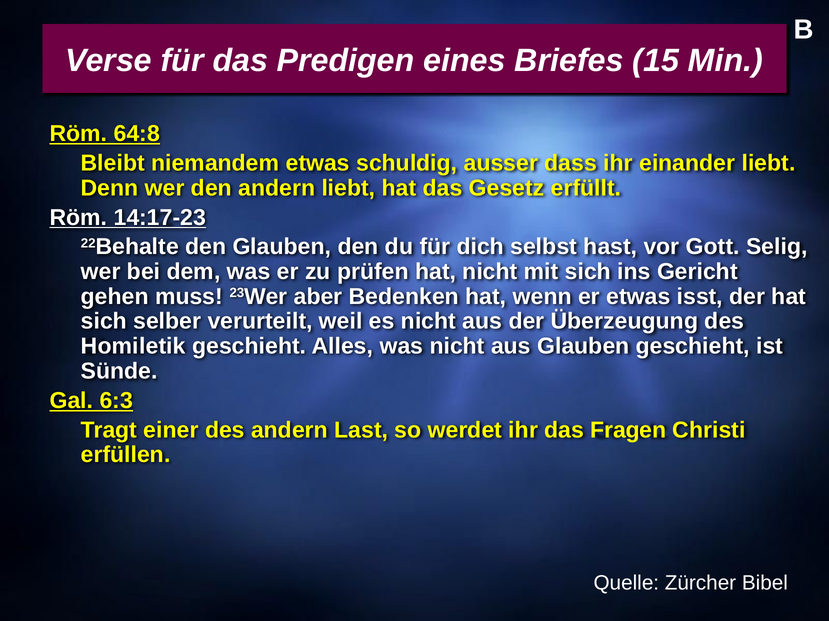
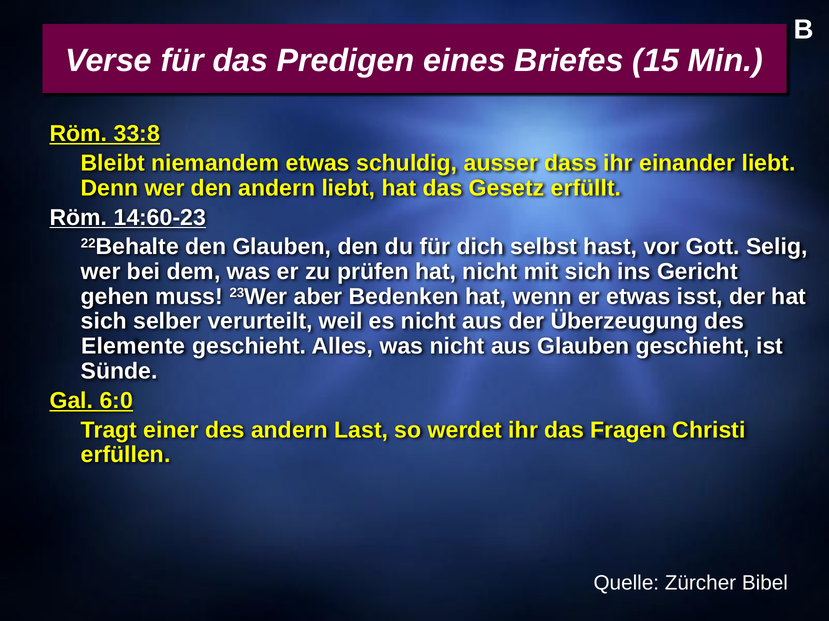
64:8: 64:8 -> 33:8
14:17-23: 14:17-23 -> 14:60-23
Homiletik: Homiletik -> Elemente
6:3: 6:3 -> 6:0
